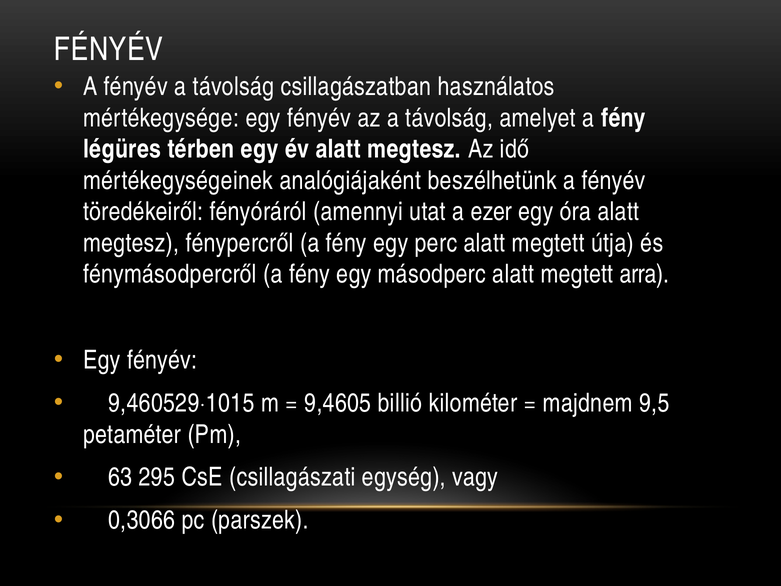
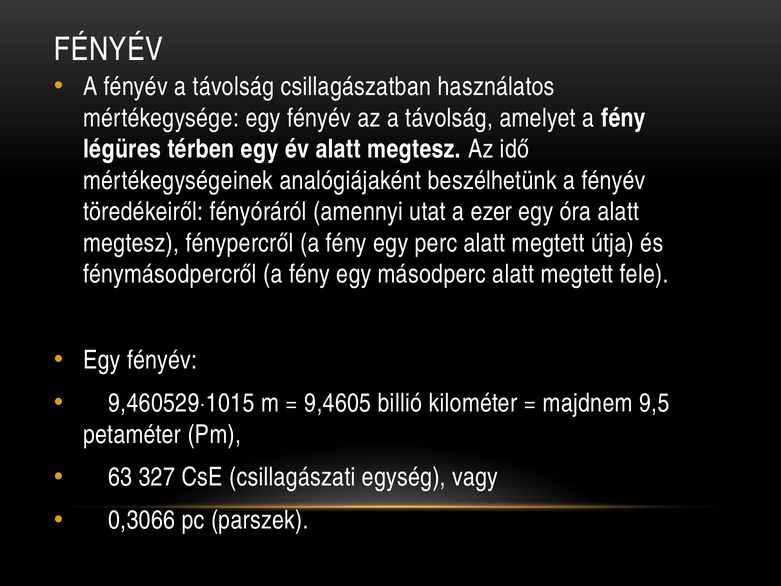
arra: arra -> fele
295: 295 -> 327
